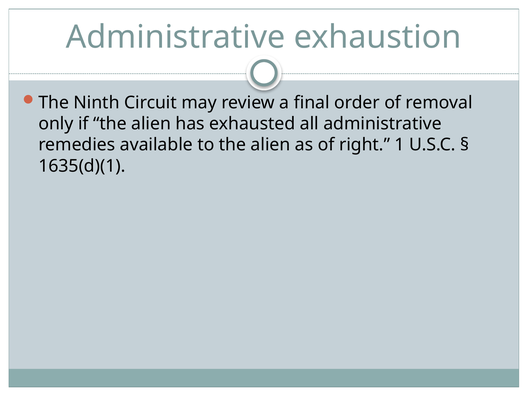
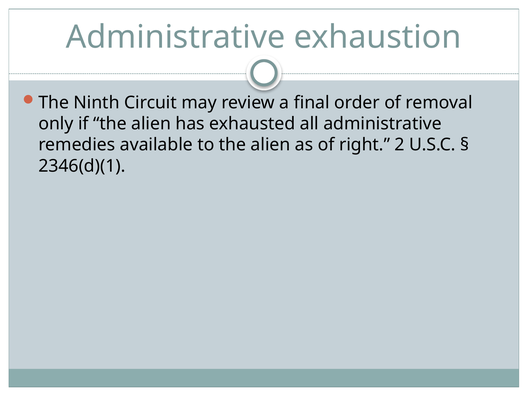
1: 1 -> 2
1635(d)(1: 1635(d)(1 -> 2346(d)(1
